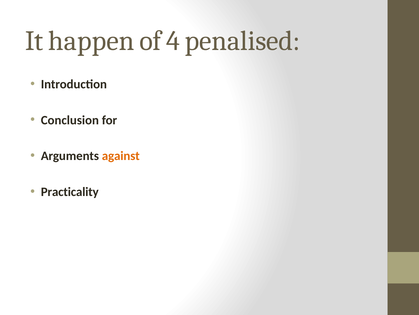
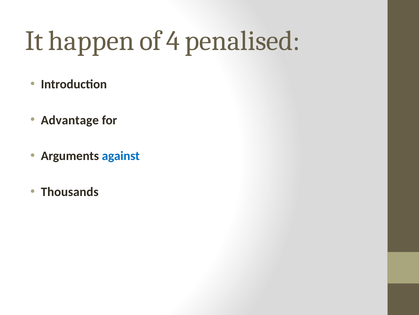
Conclusion: Conclusion -> Advantage
against colour: orange -> blue
Practicality: Practicality -> Thousands
